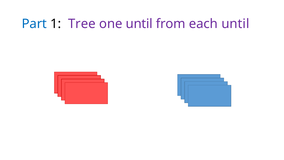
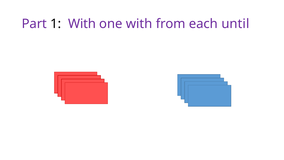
Part colour: blue -> purple
1 Tree: Tree -> With
one until: until -> with
